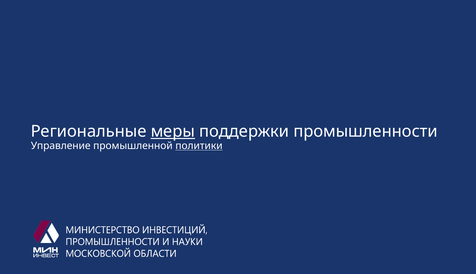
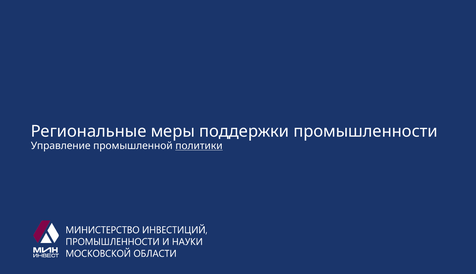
меры underline: present -> none
